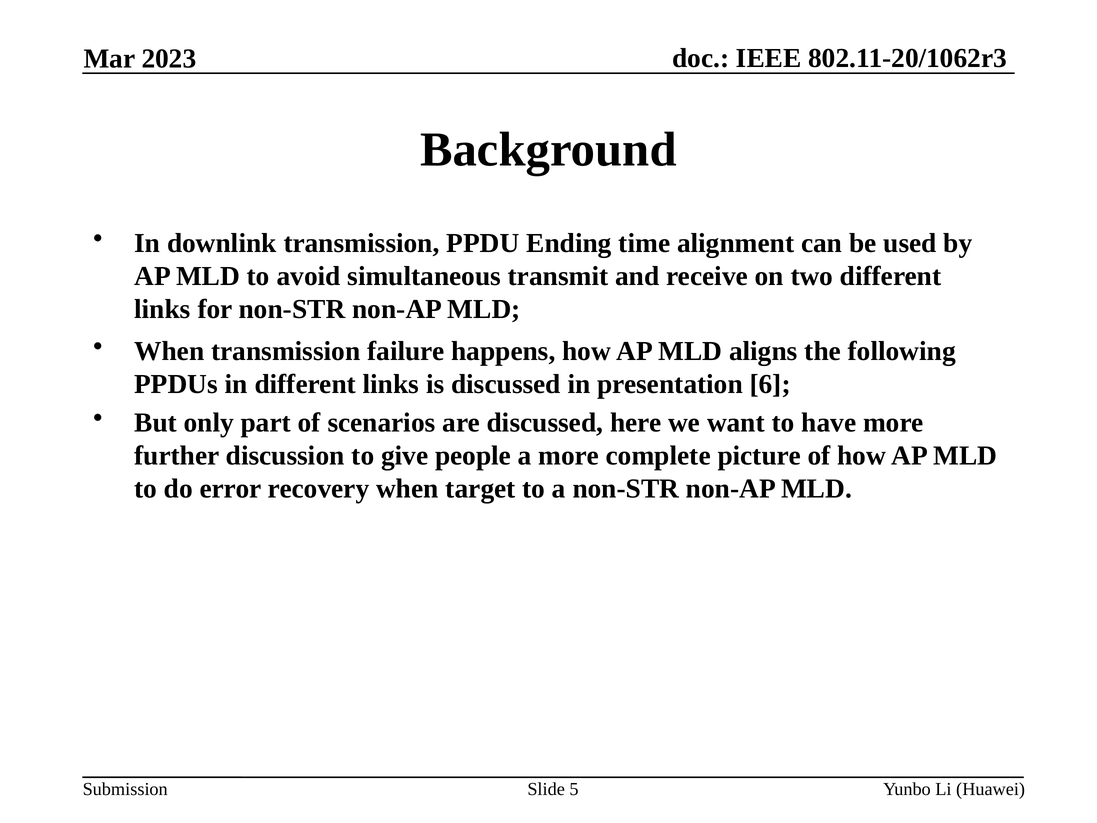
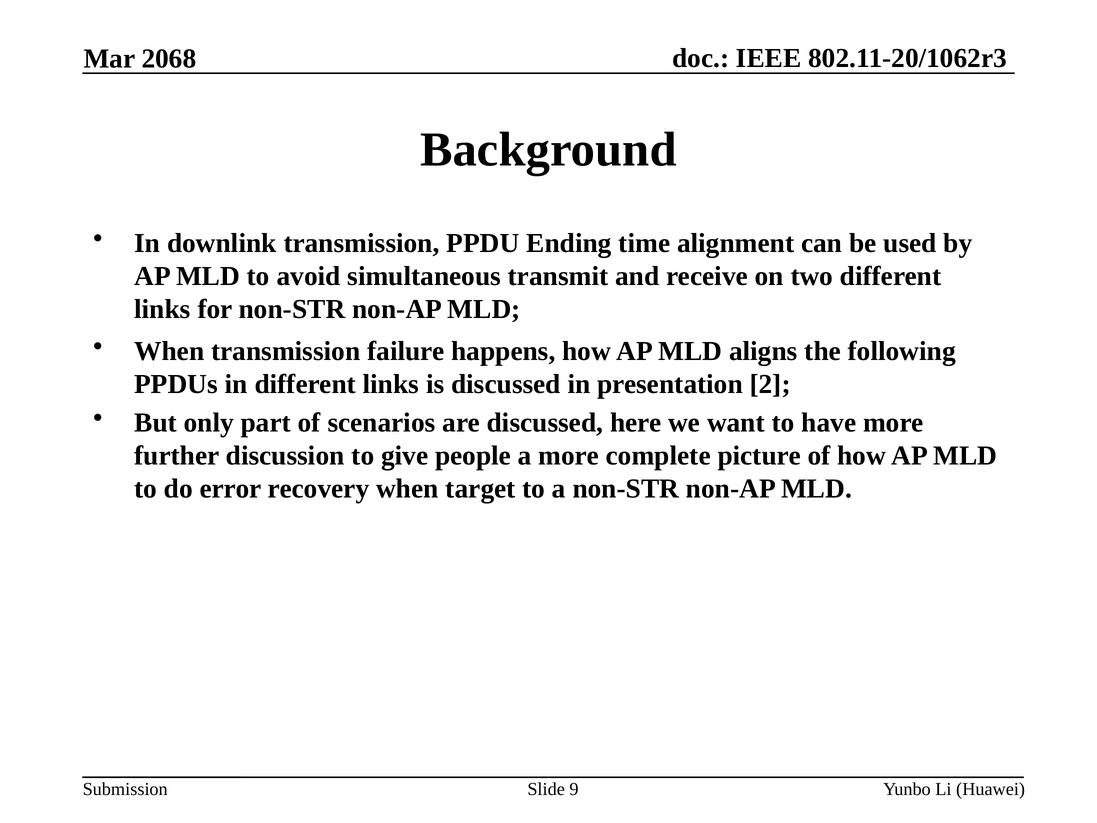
2023: 2023 -> 2068
6: 6 -> 2
5: 5 -> 9
